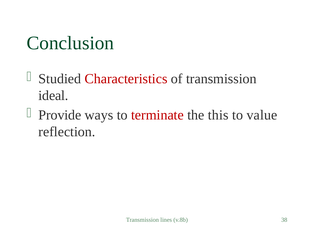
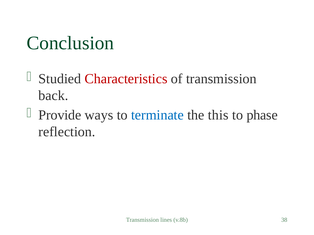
ideal: ideal -> back
terminate colour: red -> blue
value: value -> phase
